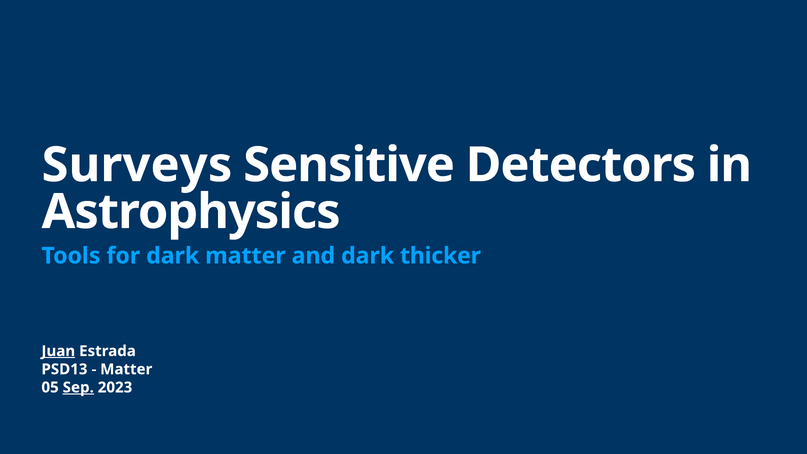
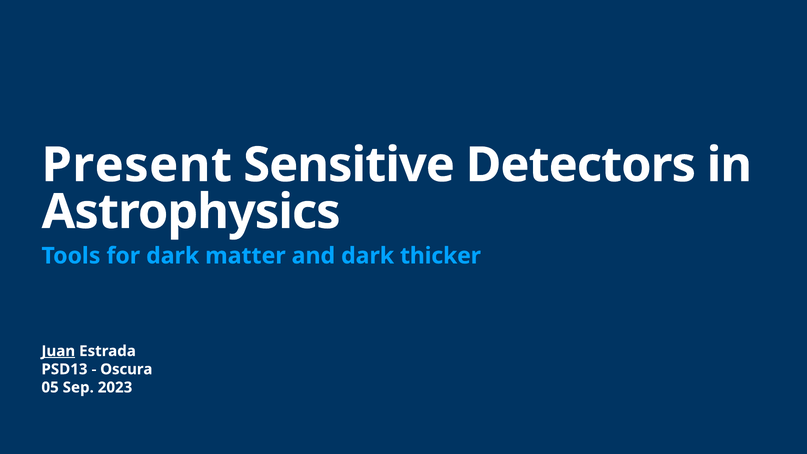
Surveys: Surveys -> Present
Matter at (126, 369): Matter -> Oscura
Sep underline: present -> none
